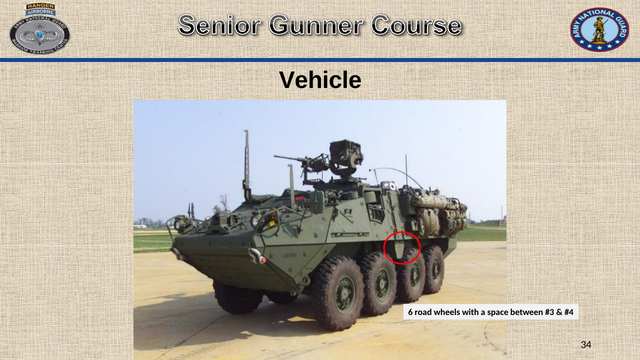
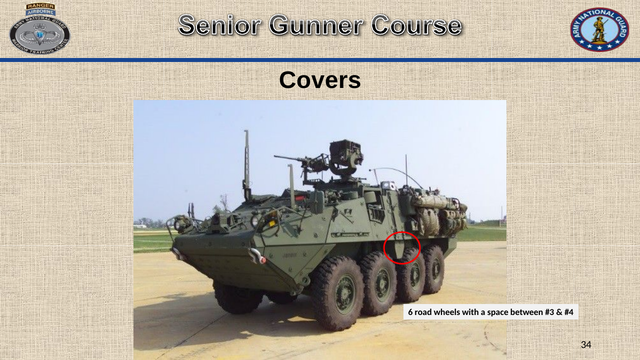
Vehicle: Vehicle -> Covers
